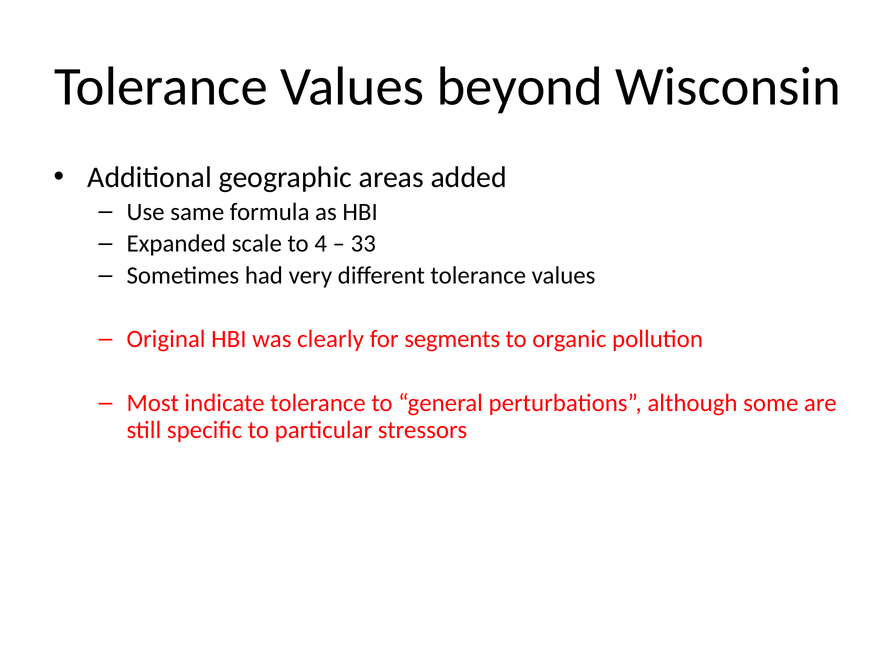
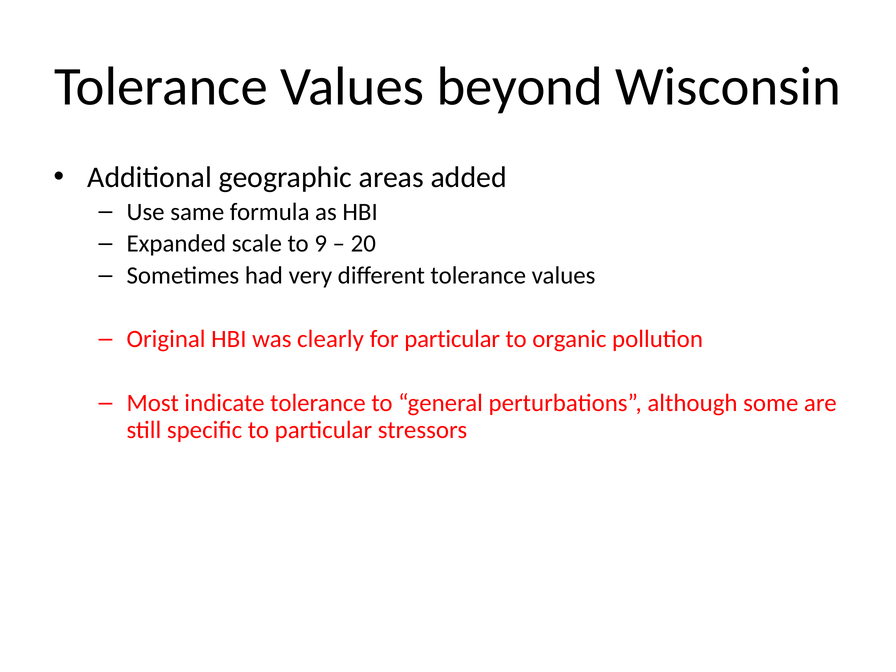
4: 4 -> 9
33: 33 -> 20
for segments: segments -> particular
